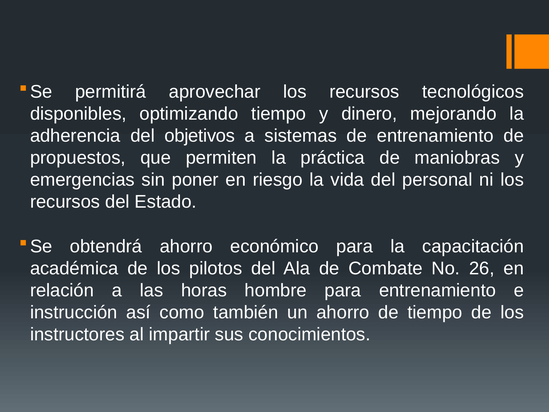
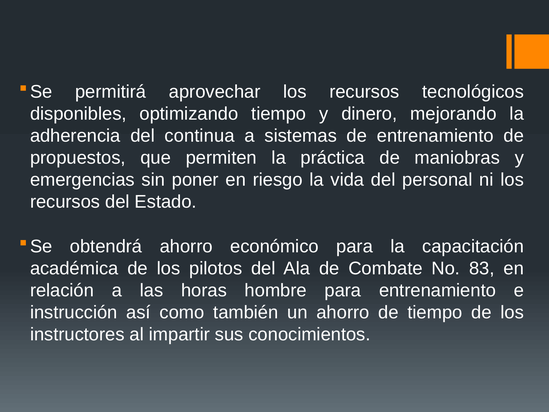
objetivos: objetivos -> continua
26: 26 -> 83
